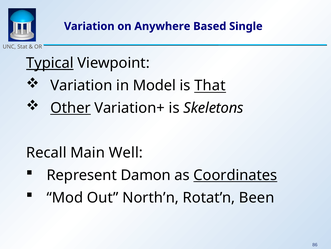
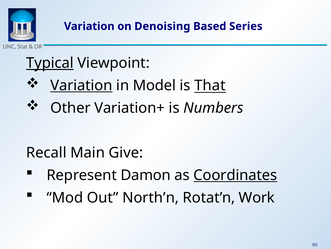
Anywhere: Anywhere -> Denoising
Single: Single -> Series
Variation at (81, 85) underline: none -> present
Other underline: present -> none
Skeletons: Skeletons -> Numbers
Well: Well -> Give
Been: Been -> Work
